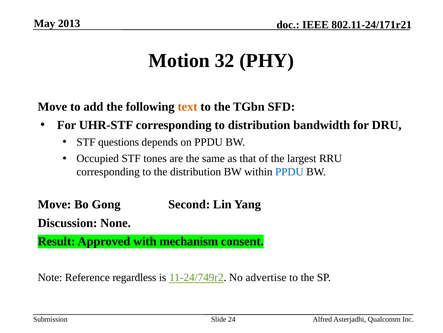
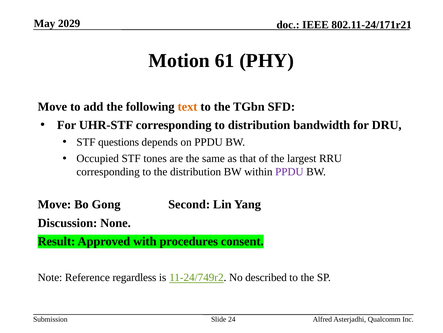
2013: 2013 -> 2029
32: 32 -> 61
PPDU at (289, 172) colour: blue -> purple
mechanism: mechanism -> procedures
advertise: advertise -> described
